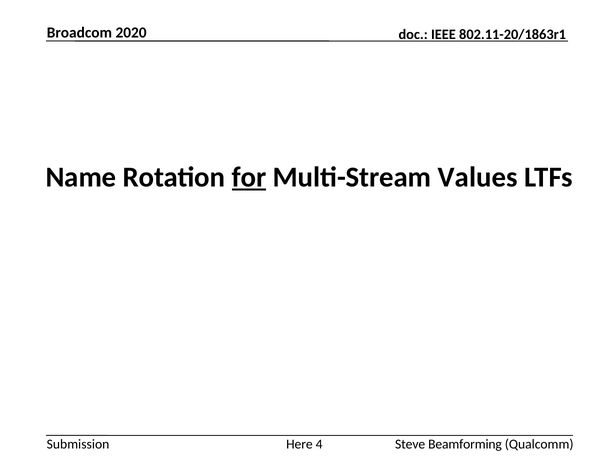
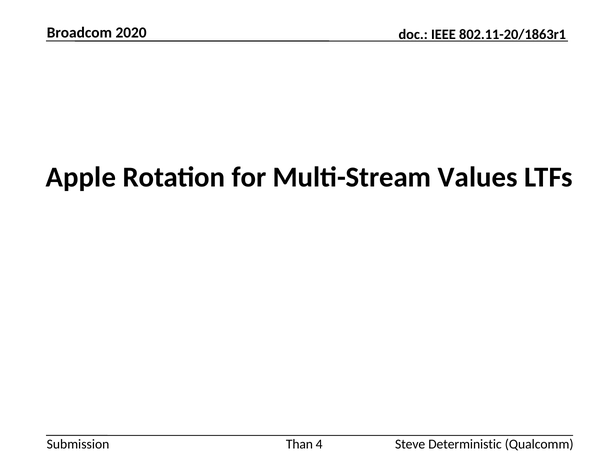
Name: Name -> Apple
for underline: present -> none
Here: Here -> Than
Beamforming: Beamforming -> Deterministic
